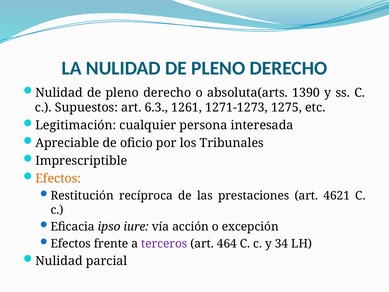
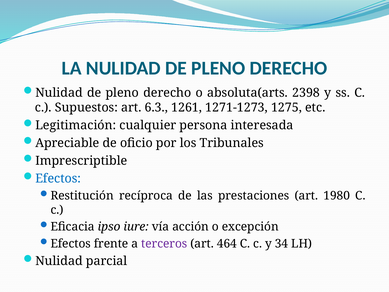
1390: 1390 -> 2398
Efectos at (58, 178) colour: orange -> blue
4621: 4621 -> 1980
